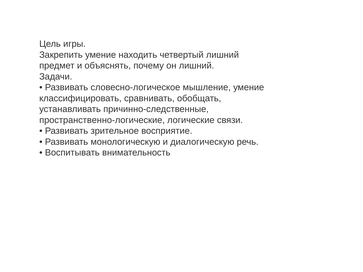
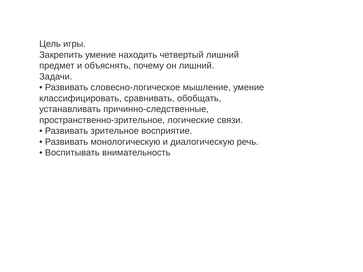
пространственно-логические: пространственно-логические -> пространственно-зрительное
